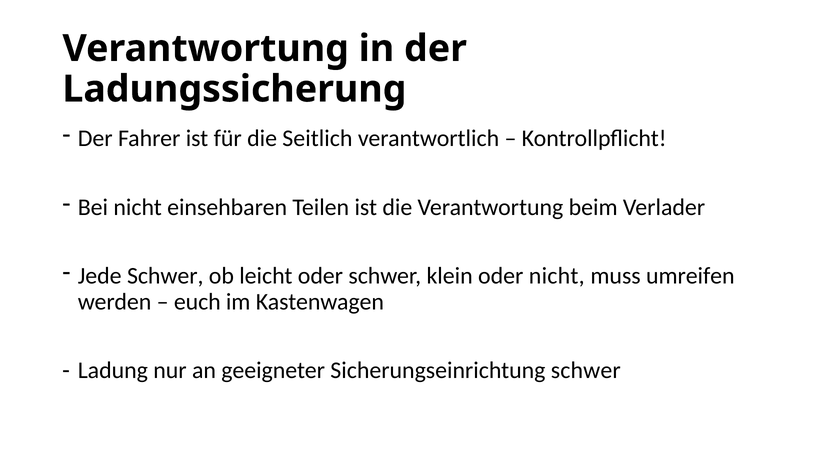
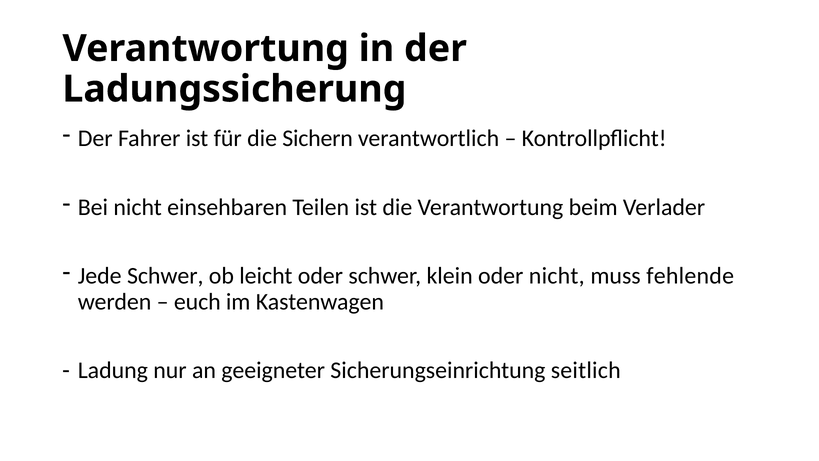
Seitlich: Seitlich -> Sichern
umreifen: umreifen -> fehlende
Sicherungseinrichtung schwer: schwer -> seitlich
